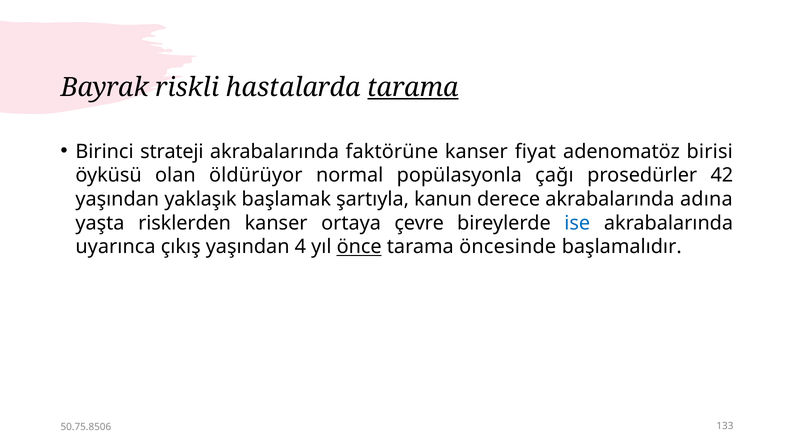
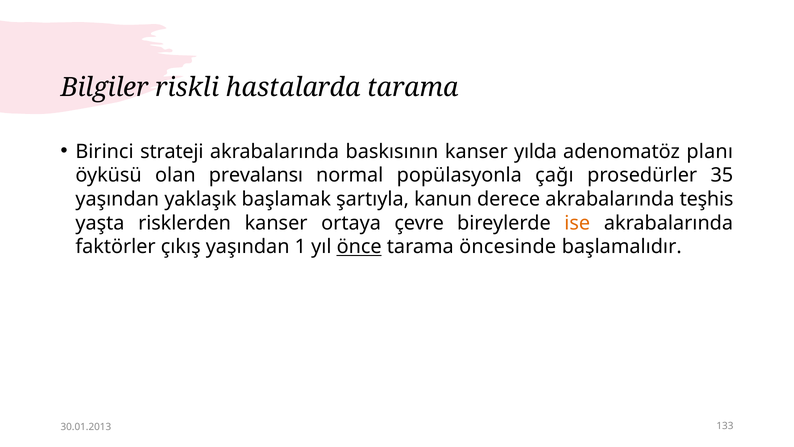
Bayrak: Bayrak -> Bilgiler
tarama at (413, 87) underline: present -> none
faktörüne: faktörüne -> baskısının
fiyat: fiyat -> yılda
birisi: birisi -> planı
öldürüyor: öldürüyor -> prevalansı
42: 42 -> 35
adına: adına -> teşhis
ise colour: blue -> orange
uyarınca: uyarınca -> faktörler
4: 4 -> 1
50.75.8506: 50.75.8506 -> 30.01.2013
